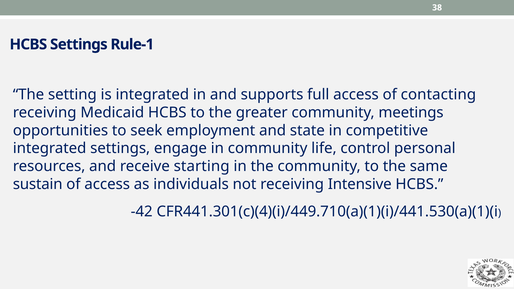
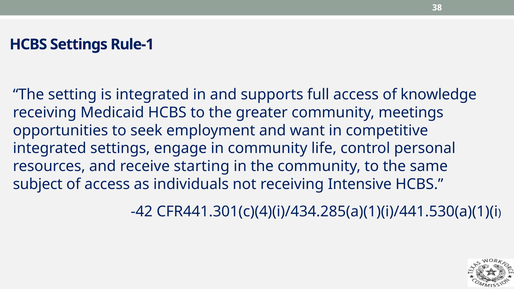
contacting: contacting -> knowledge
state: state -> want
sustain: sustain -> subject
CFR441.301(c)(4)(i)/449.710(a)(1)(i)/441.530(a)(1)(i: CFR441.301(c)(4)(i)/449.710(a)(1)(i)/441.530(a)(1)(i -> CFR441.301(c)(4)(i)/434.285(a)(1)(i)/441.530(a)(1)(i
